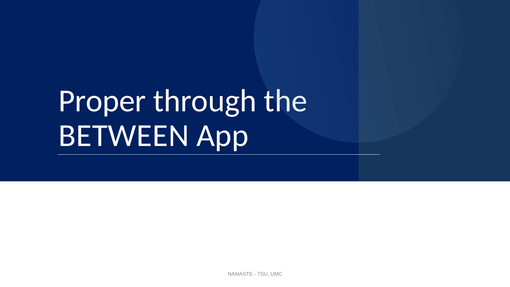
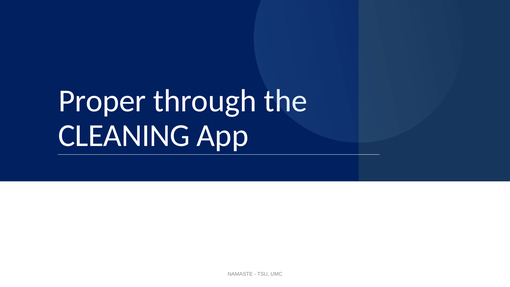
BETWEEN: BETWEEN -> CLEANING
